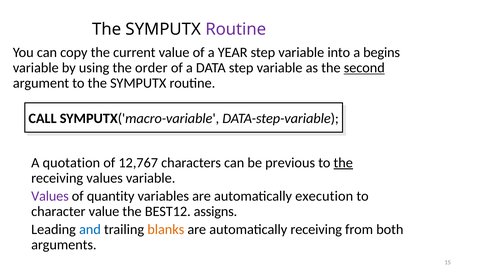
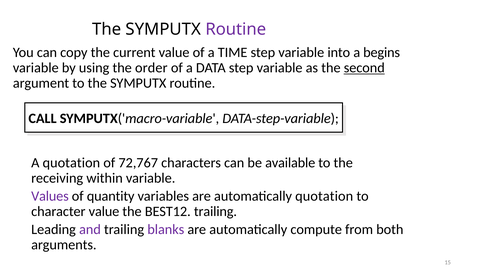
YEAR: YEAR -> TIME
12,767: 12,767 -> 72,767
previous: previous -> available
the at (343, 162) underline: present -> none
receiving values: values -> within
automatically execution: execution -> quotation
BEST12 assigns: assigns -> trailing
and colour: blue -> purple
blanks colour: orange -> purple
automatically receiving: receiving -> compute
